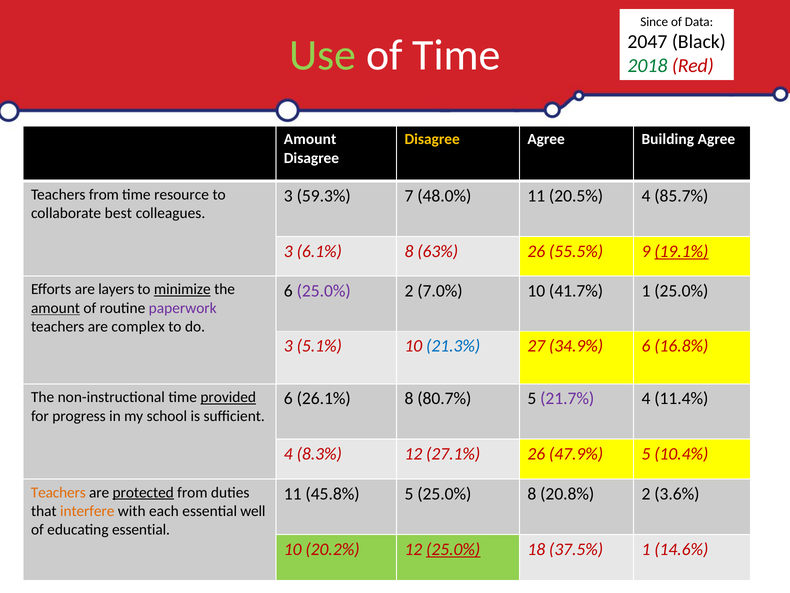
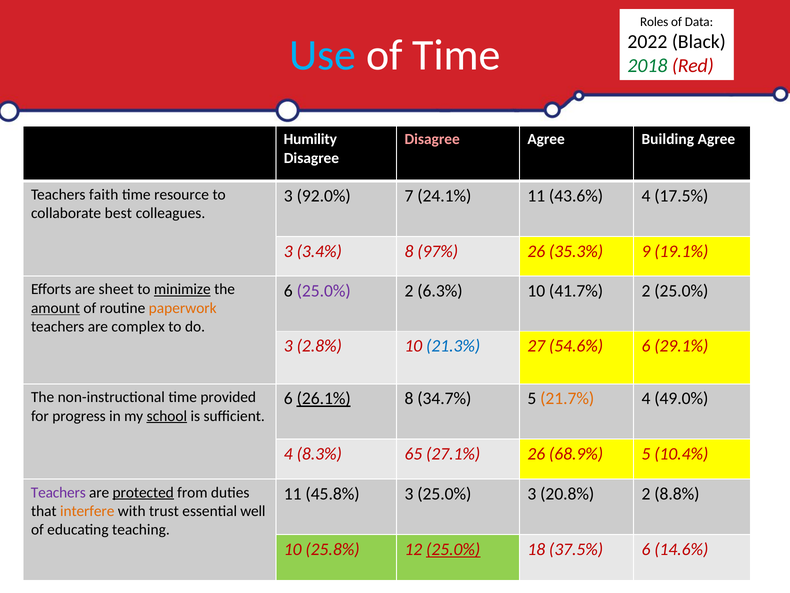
Since: Since -> Roles
2047: 2047 -> 2022
Use colour: light green -> light blue
Amount at (310, 139): Amount -> Humility
Disagree at (432, 139) colour: yellow -> pink
Teachers from: from -> faith
59.3%: 59.3% -> 92.0%
48.0%: 48.0% -> 24.1%
20.5%: 20.5% -> 43.6%
85.7%: 85.7% -> 17.5%
6.1%: 6.1% -> 3.4%
63%: 63% -> 97%
55.5%: 55.5% -> 35.3%
19.1% underline: present -> none
layers: layers -> sheet
7.0%: 7.0% -> 6.3%
41.7% 1: 1 -> 2
paperwork colour: purple -> orange
5.1%: 5.1% -> 2.8%
34.9%: 34.9% -> 54.6%
16.8%: 16.8% -> 29.1%
provided underline: present -> none
26.1% underline: none -> present
80.7%: 80.7% -> 34.7%
21.7% colour: purple -> orange
11.4%: 11.4% -> 49.0%
school underline: none -> present
8.3% 12: 12 -> 65
47.9%: 47.9% -> 68.9%
Teachers at (58, 492) colour: orange -> purple
45.8% 5: 5 -> 3
8 at (532, 493): 8 -> 3
3.6%: 3.6% -> 8.8%
each: each -> trust
educating essential: essential -> teaching
20.2%: 20.2% -> 25.8%
37.5% 1: 1 -> 6
